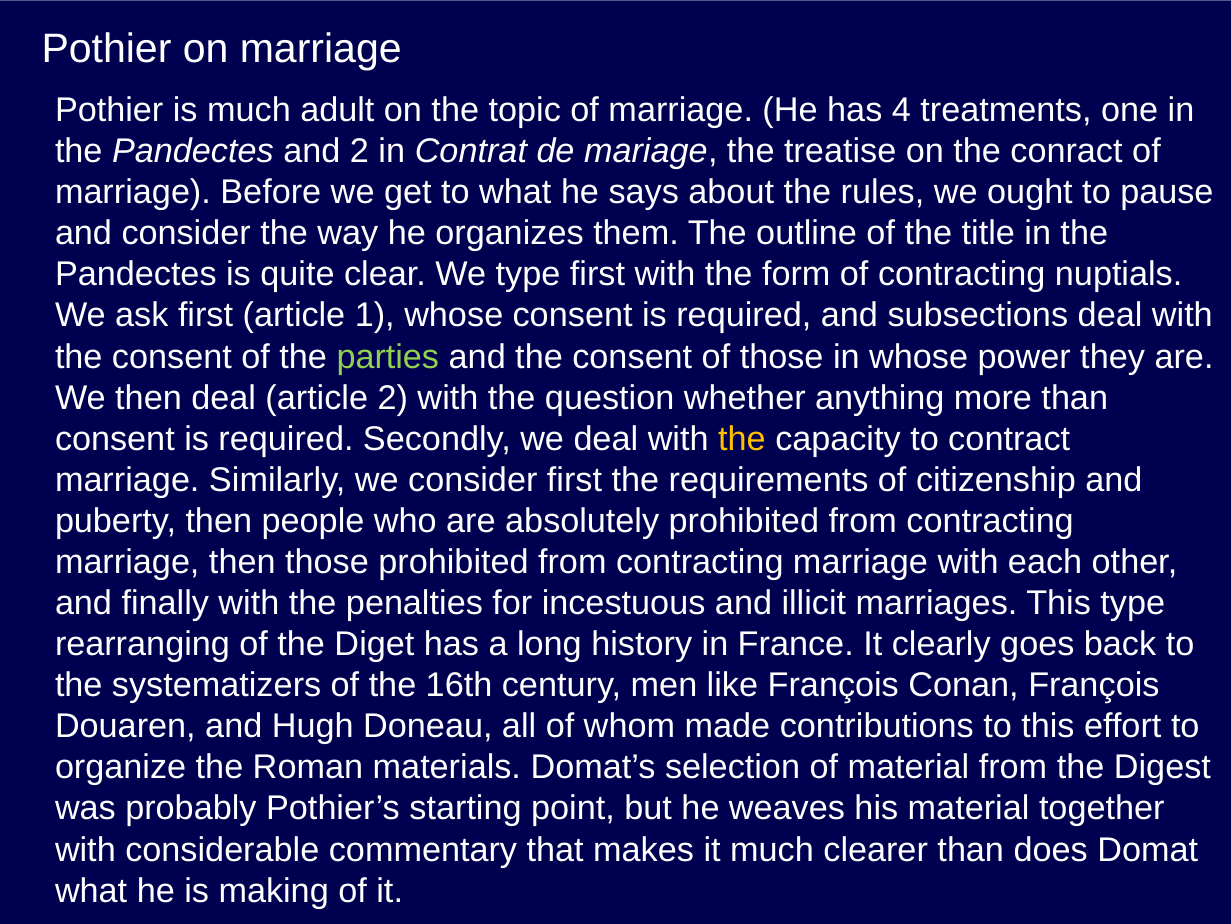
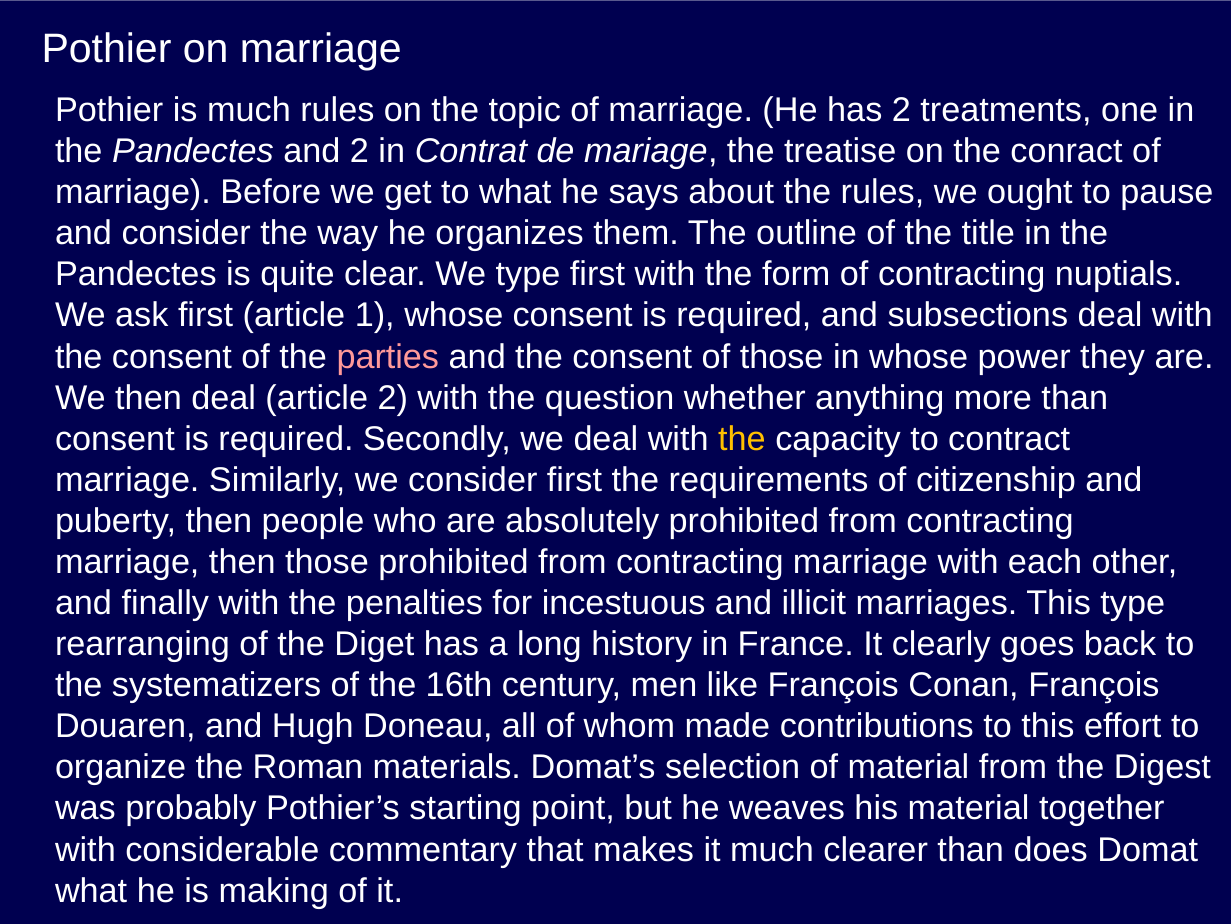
much adult: adult -> rules
has 4: 4 -> 2
parties colour: light green -> pink
